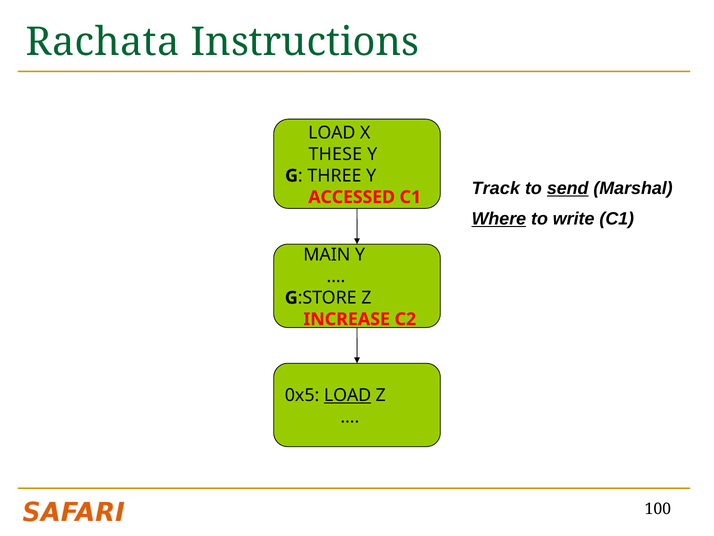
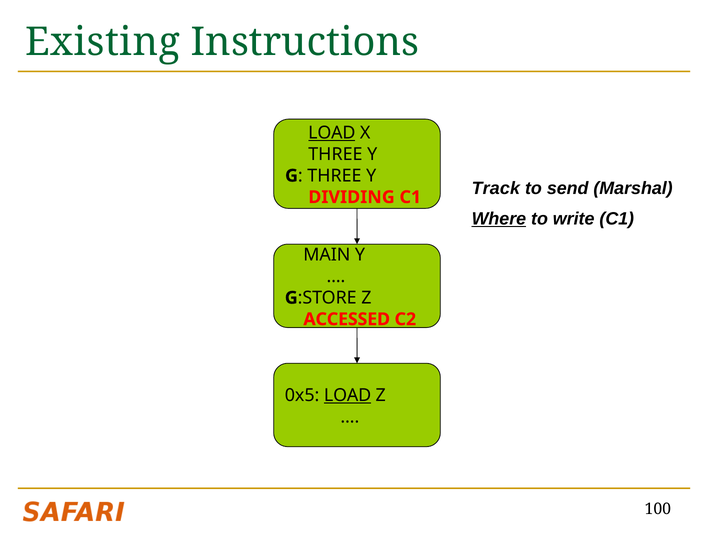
Rachata: Rachata -> Existing
LOAD at (332, 133) underline: none -> present
THESE at (335, 154): THESE -> THREE
send underline: present -> none
ACCESSED: ACCESSED -> DIVIDING
INCREASE: INCREASE -> ACCESSED
